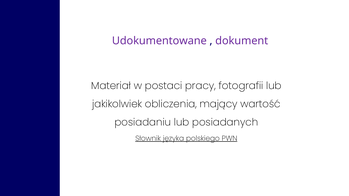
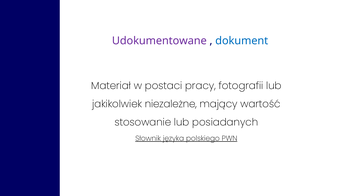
dokument colour: purple -> blue
obliczenia: obliczenia -> niezależne
posiadaniu: posiadaniu -> stosowanie
